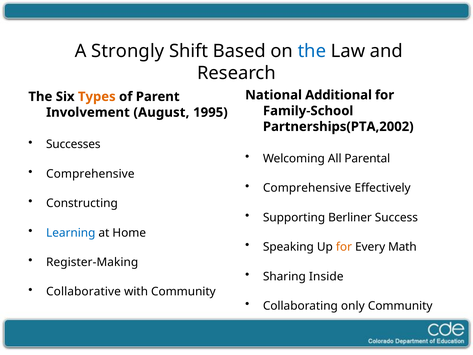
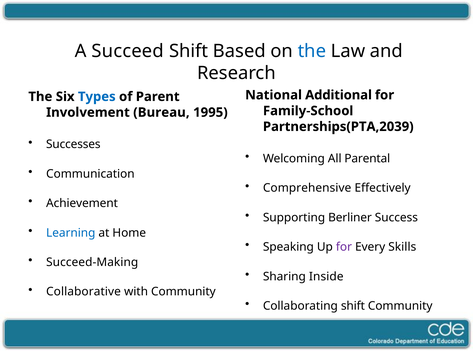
Strongly: Strongly -> Succeed
Types colour: orange -> blue
August: August -> Bureau
Partnerships(PTA,2002: Partnerships(PTA,2002 -> Partnerships(PTA,2039
Comprehensive at (90, 174): Comprehensive -> Communication
Constructing: Constructing -> Achievement
for at (344, 247) colour: orange -> purple
Math: Math -> Skills
Register-Making: Register-Making -> Succeed-Making
Collaborating only: only -> shift
